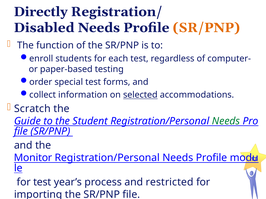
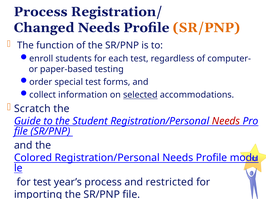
Directly at (41, 12): Directly -> Process
Disabled: Disabled -> Changed
Needs at (226, 121) colour: green -> red
Monitor: Monitor -> Colored
